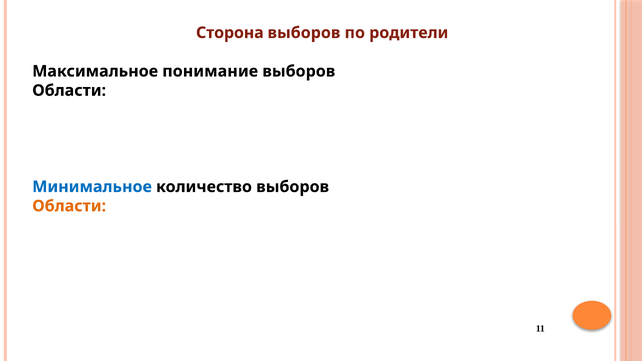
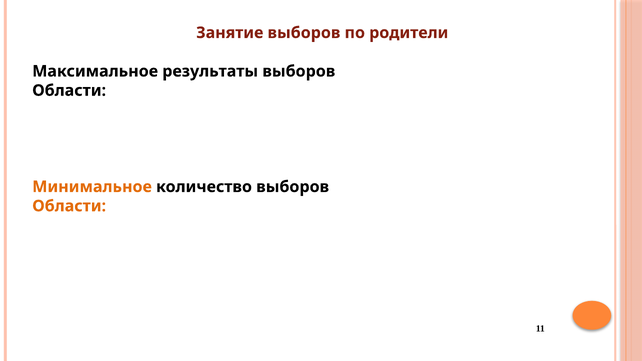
Сторона: Сторона -> Занятие
понимание: понимание -> результаты
Минимальное colour: blue -> orange
